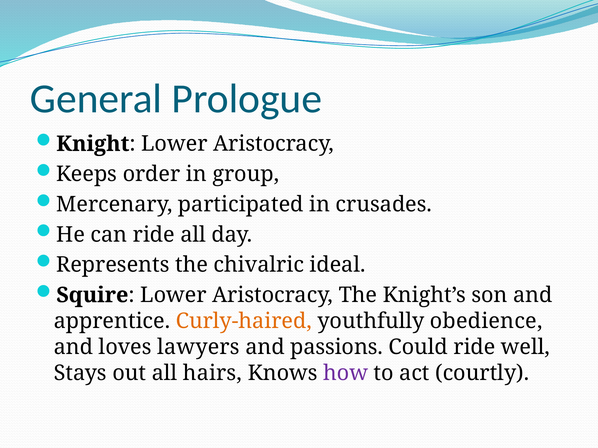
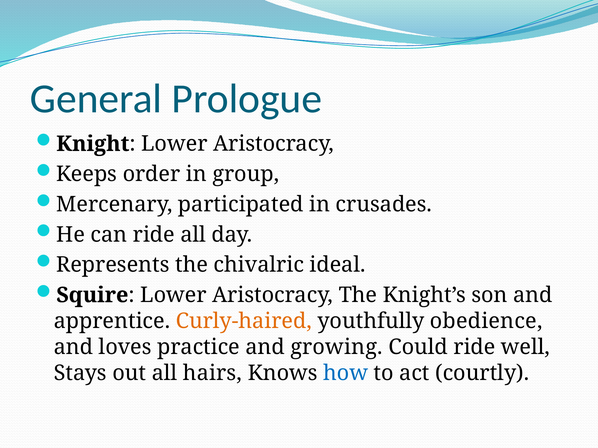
lawyers: lawyers -> practice
passions: passions -> growing
how colour: purple -> blue
